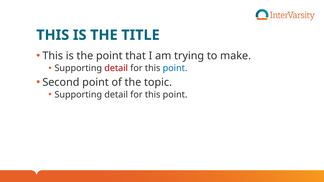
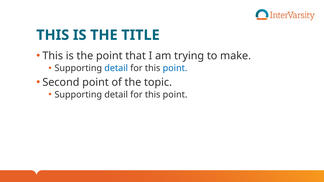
detail at (116, 68) colour: red -> blue
